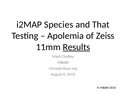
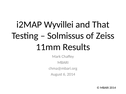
Species: Species -> Wyvillei
Apolemia: Apolemia -> Solmissus
Results underline: present -> none
